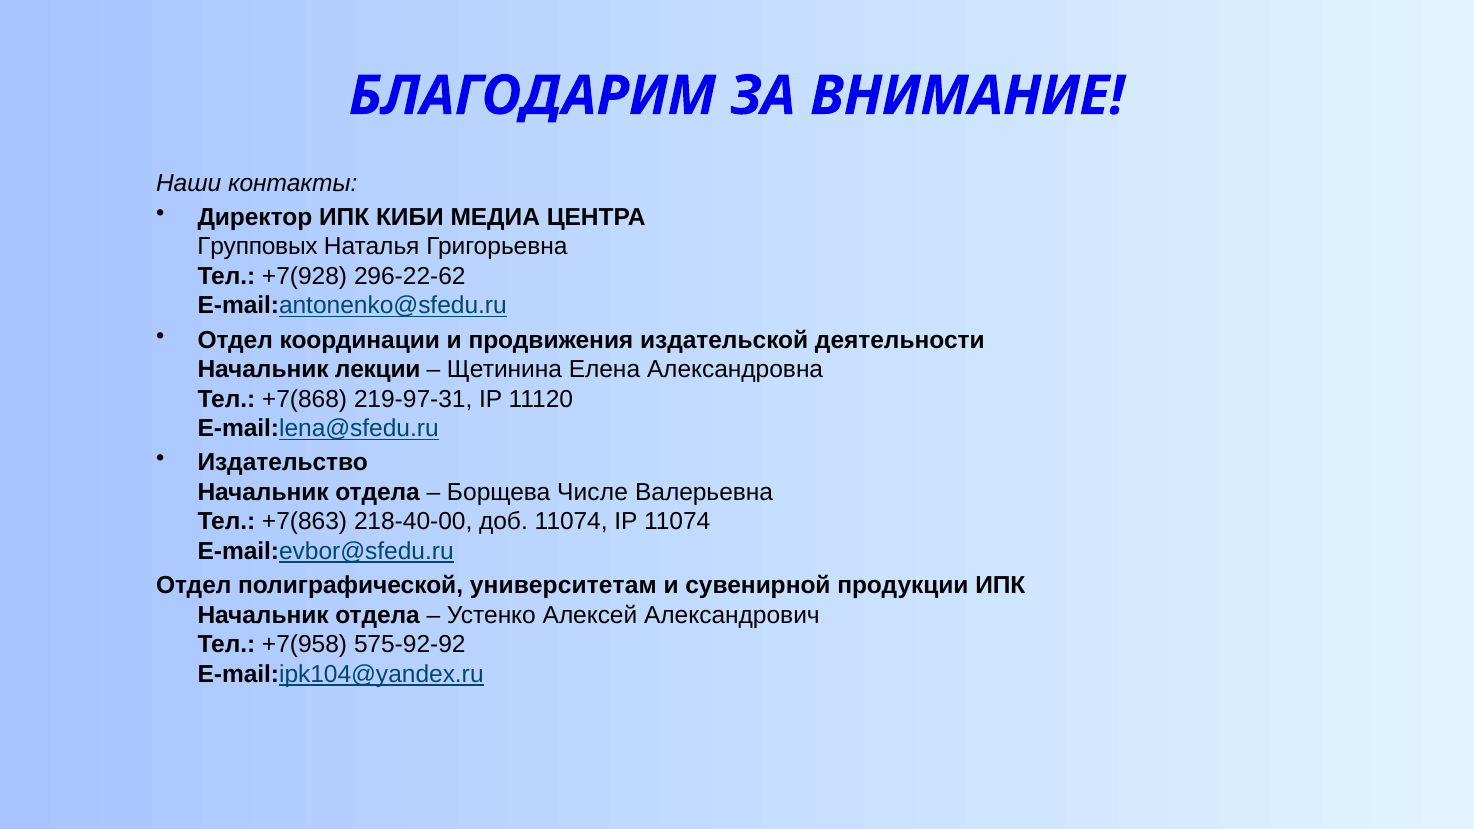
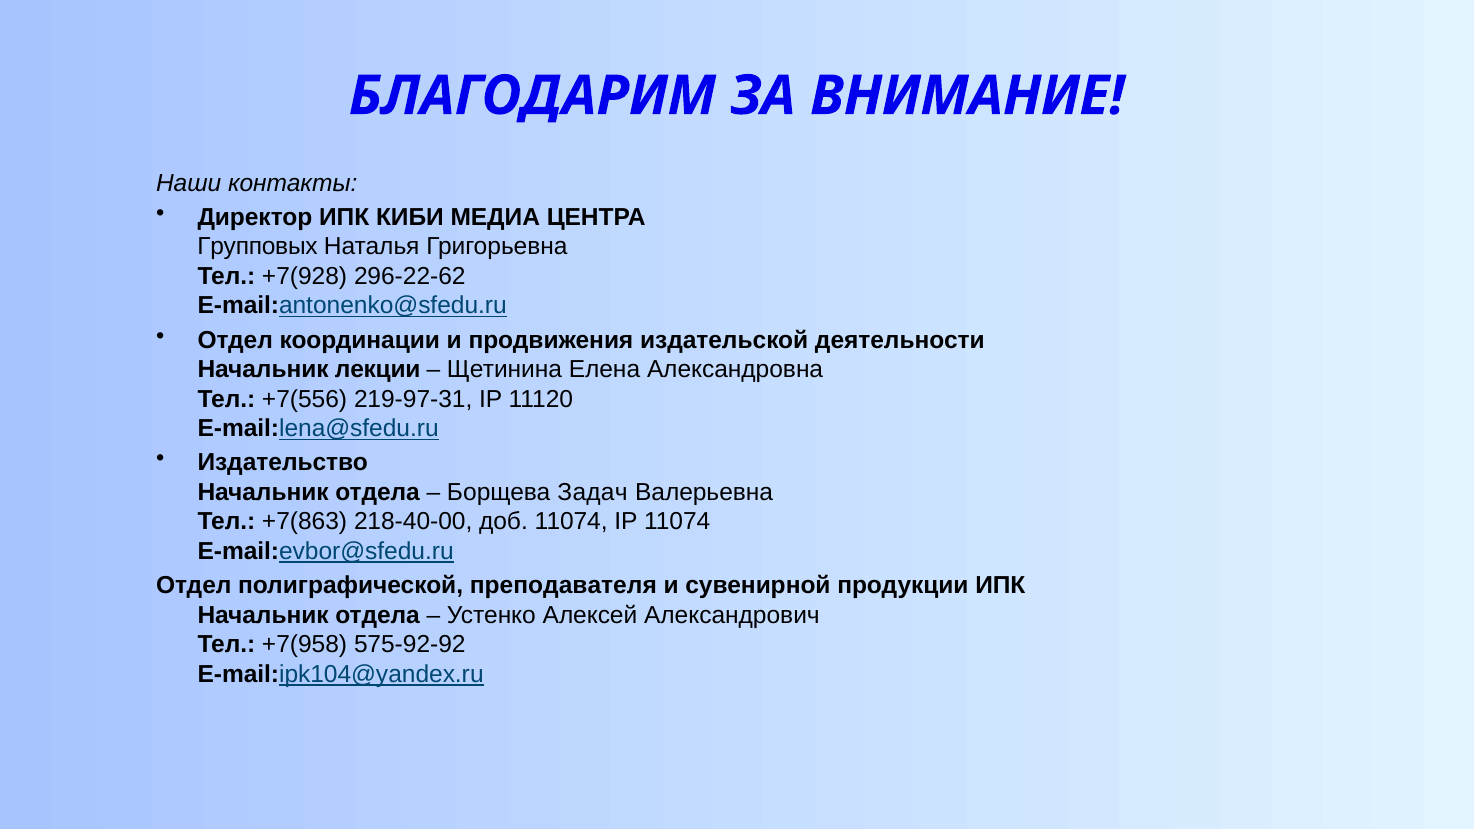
+7(868: +7(868 -> +7(556
Числе: Числе -> Задач
университетам: университетам -> преподавателя
